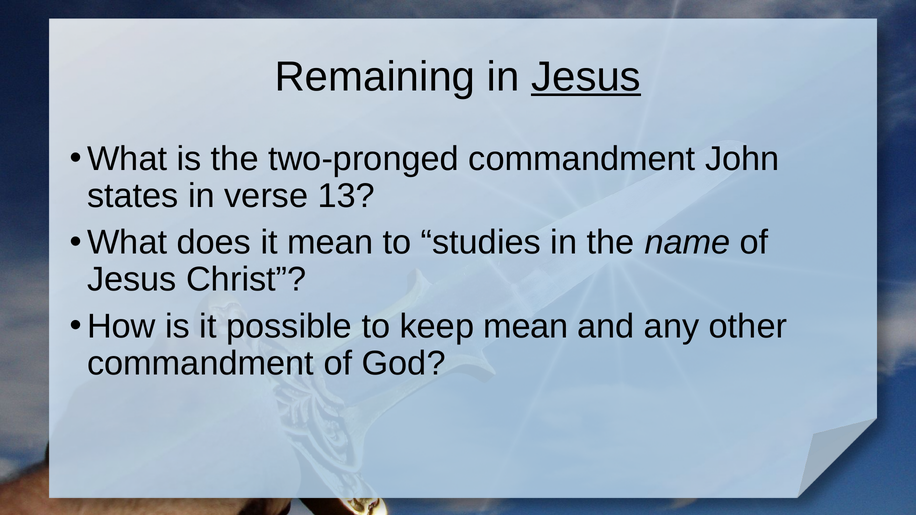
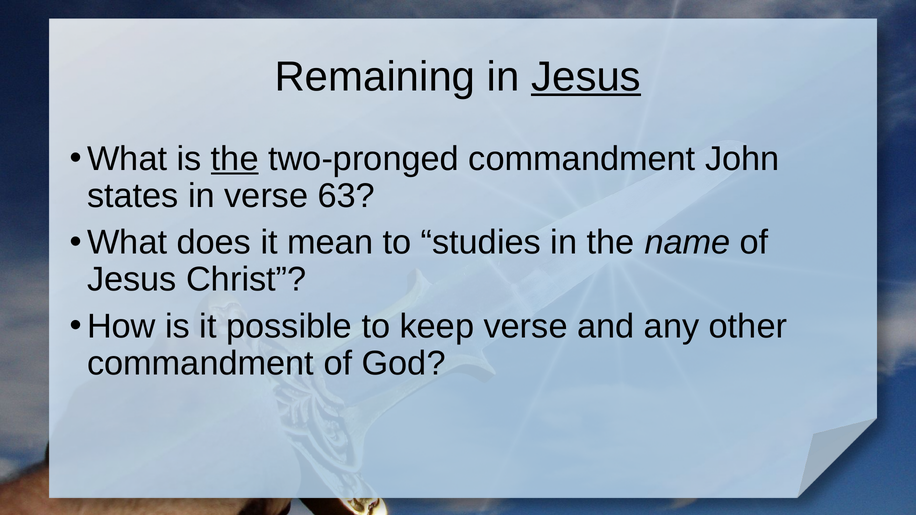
the at (235, 159) underline: none -> present
13: 13 -> 63
keep mean: mean -> verse
